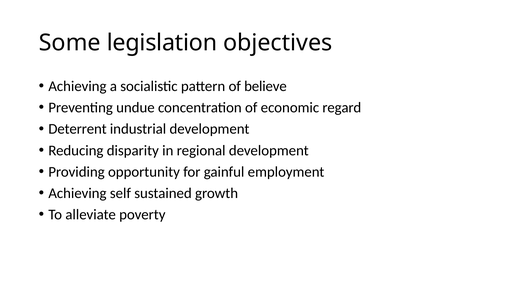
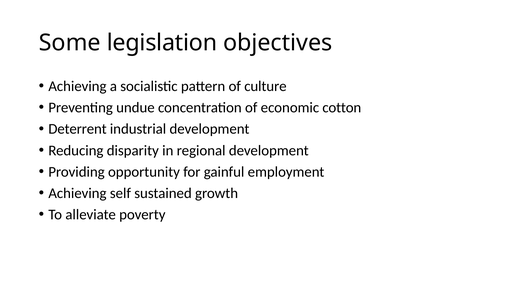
believe: believe -> culture
regard: regard -> cotton
